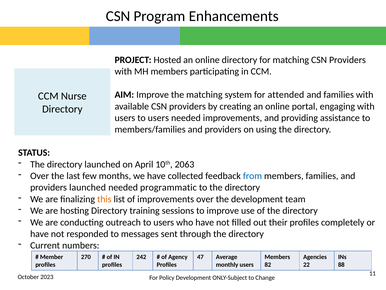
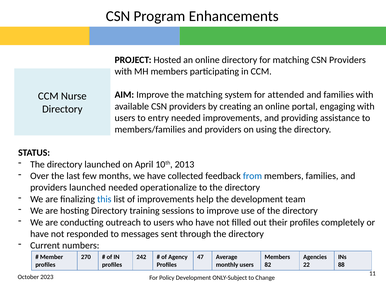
users to users: users -> entry
2063: 2063 -> 2013
programmatic: programmatic -> operationalize
this colour: orange -> blue
improvements over: over -> help
